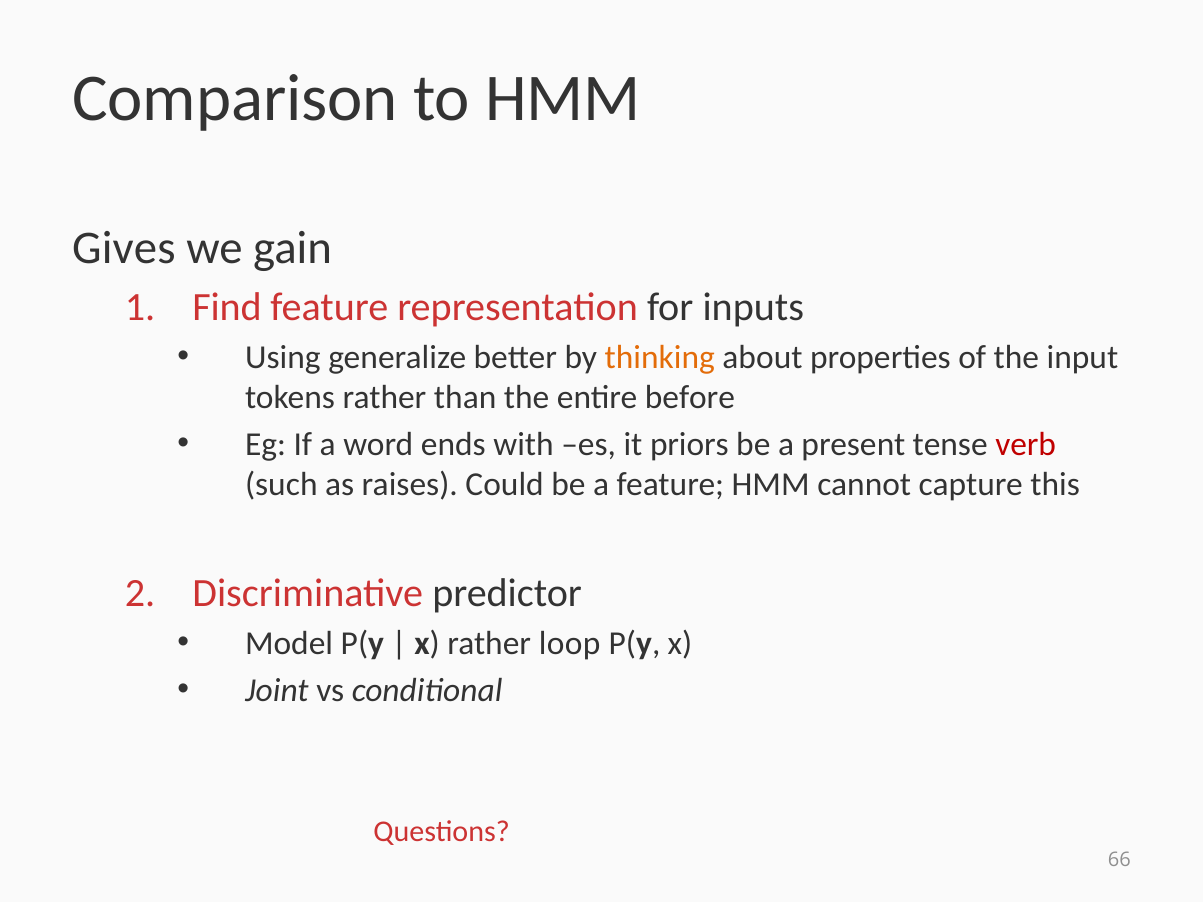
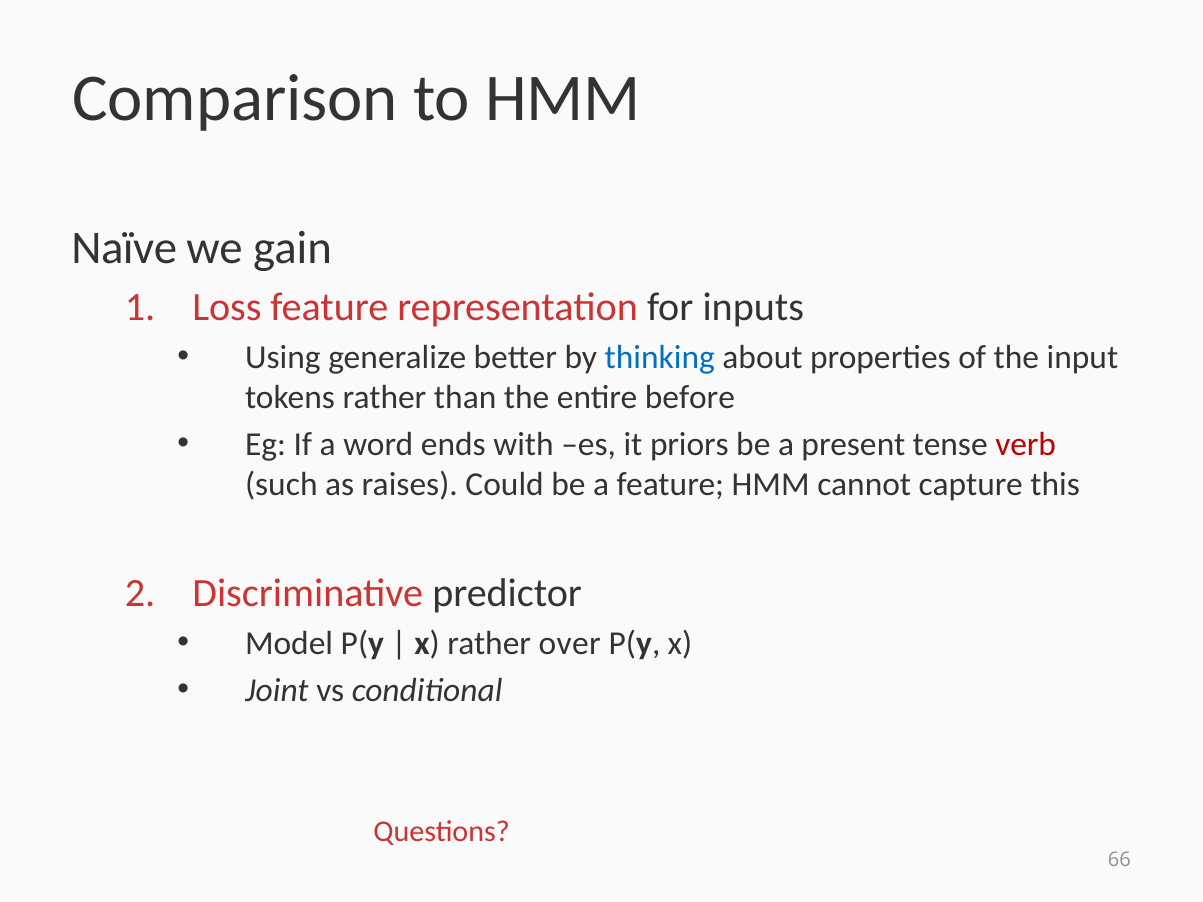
Gives: Gives -> Naïve
Find: Find -> Loss
thinking colour: orange -> blue
loop: loop -> over
